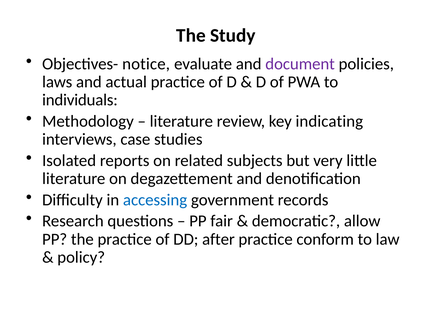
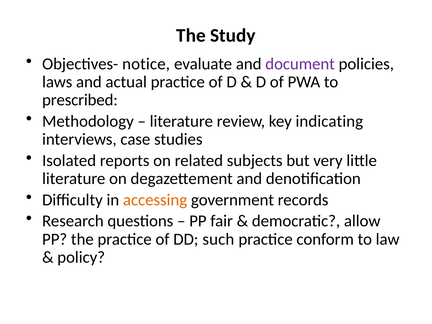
individuals: individuals -> prescribed
accessing colour: blue -> orange
after: after -> such
